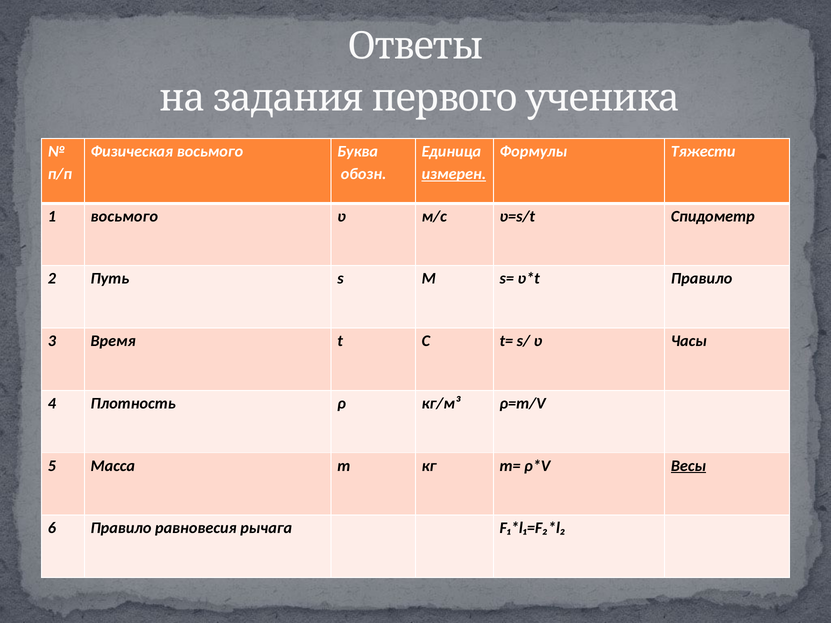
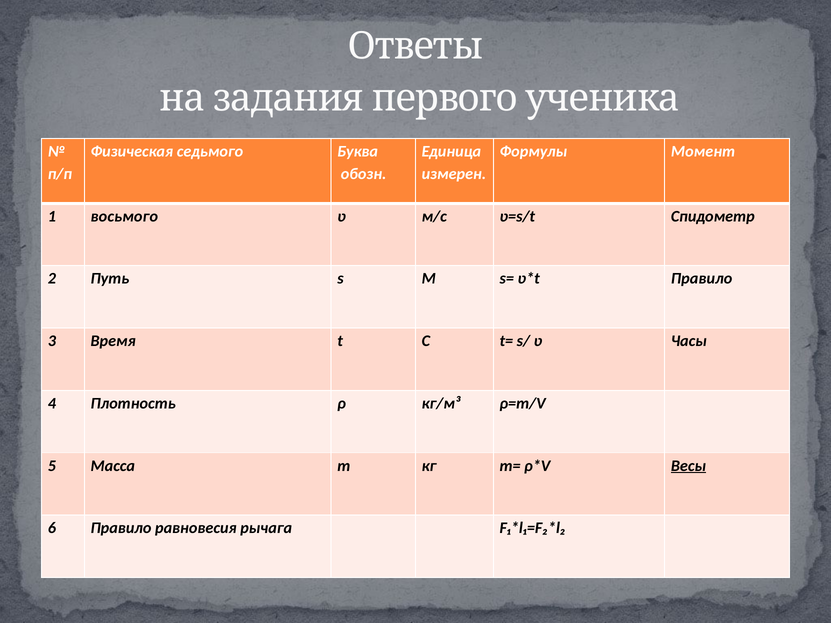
Физическая восьмого: восьмого -> седьмого
Тяжести: Тяжести -> Момент
измерен underline: present -> none
